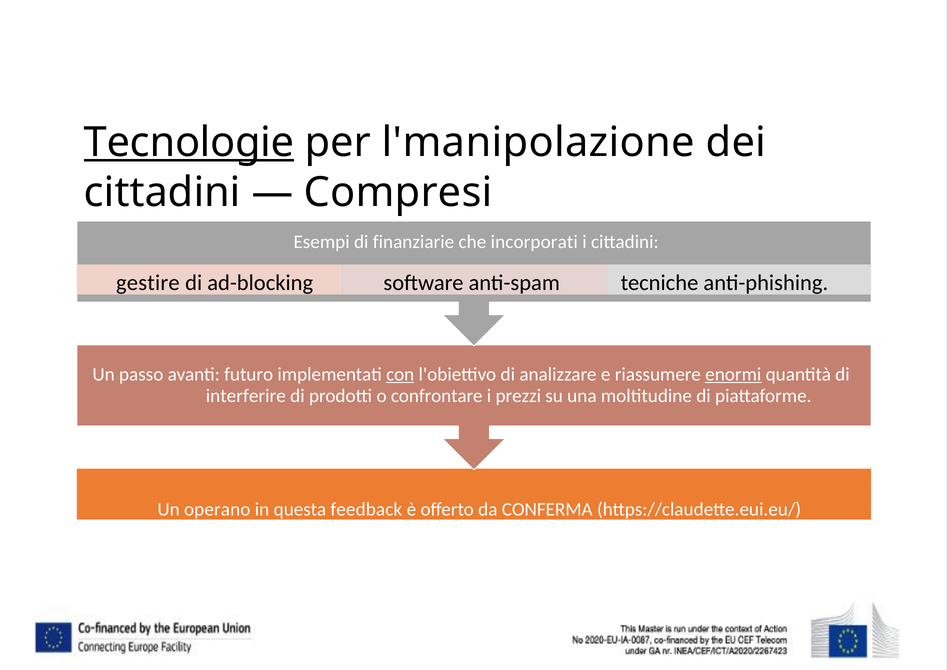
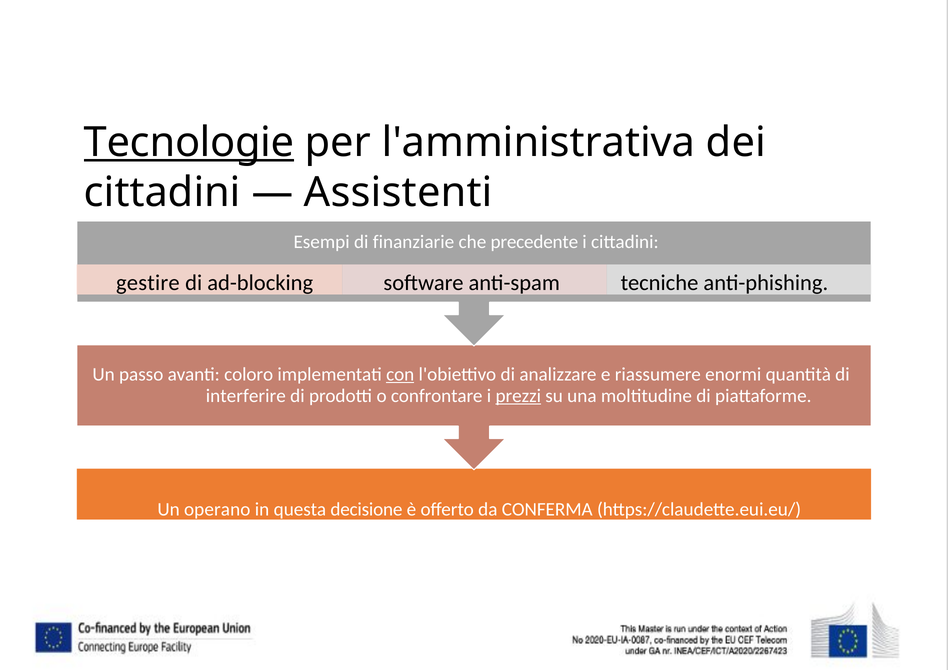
l'manipolazione: l'manipolazione -> l'amministrativa
Compresi: Compresi -> Assistenti
incorporati: incorporati -> precedente
futuro: futuro -> coloro
enormi underline: present -> none
prezzi underline: none -> present
feedback: feedback -> decisione
